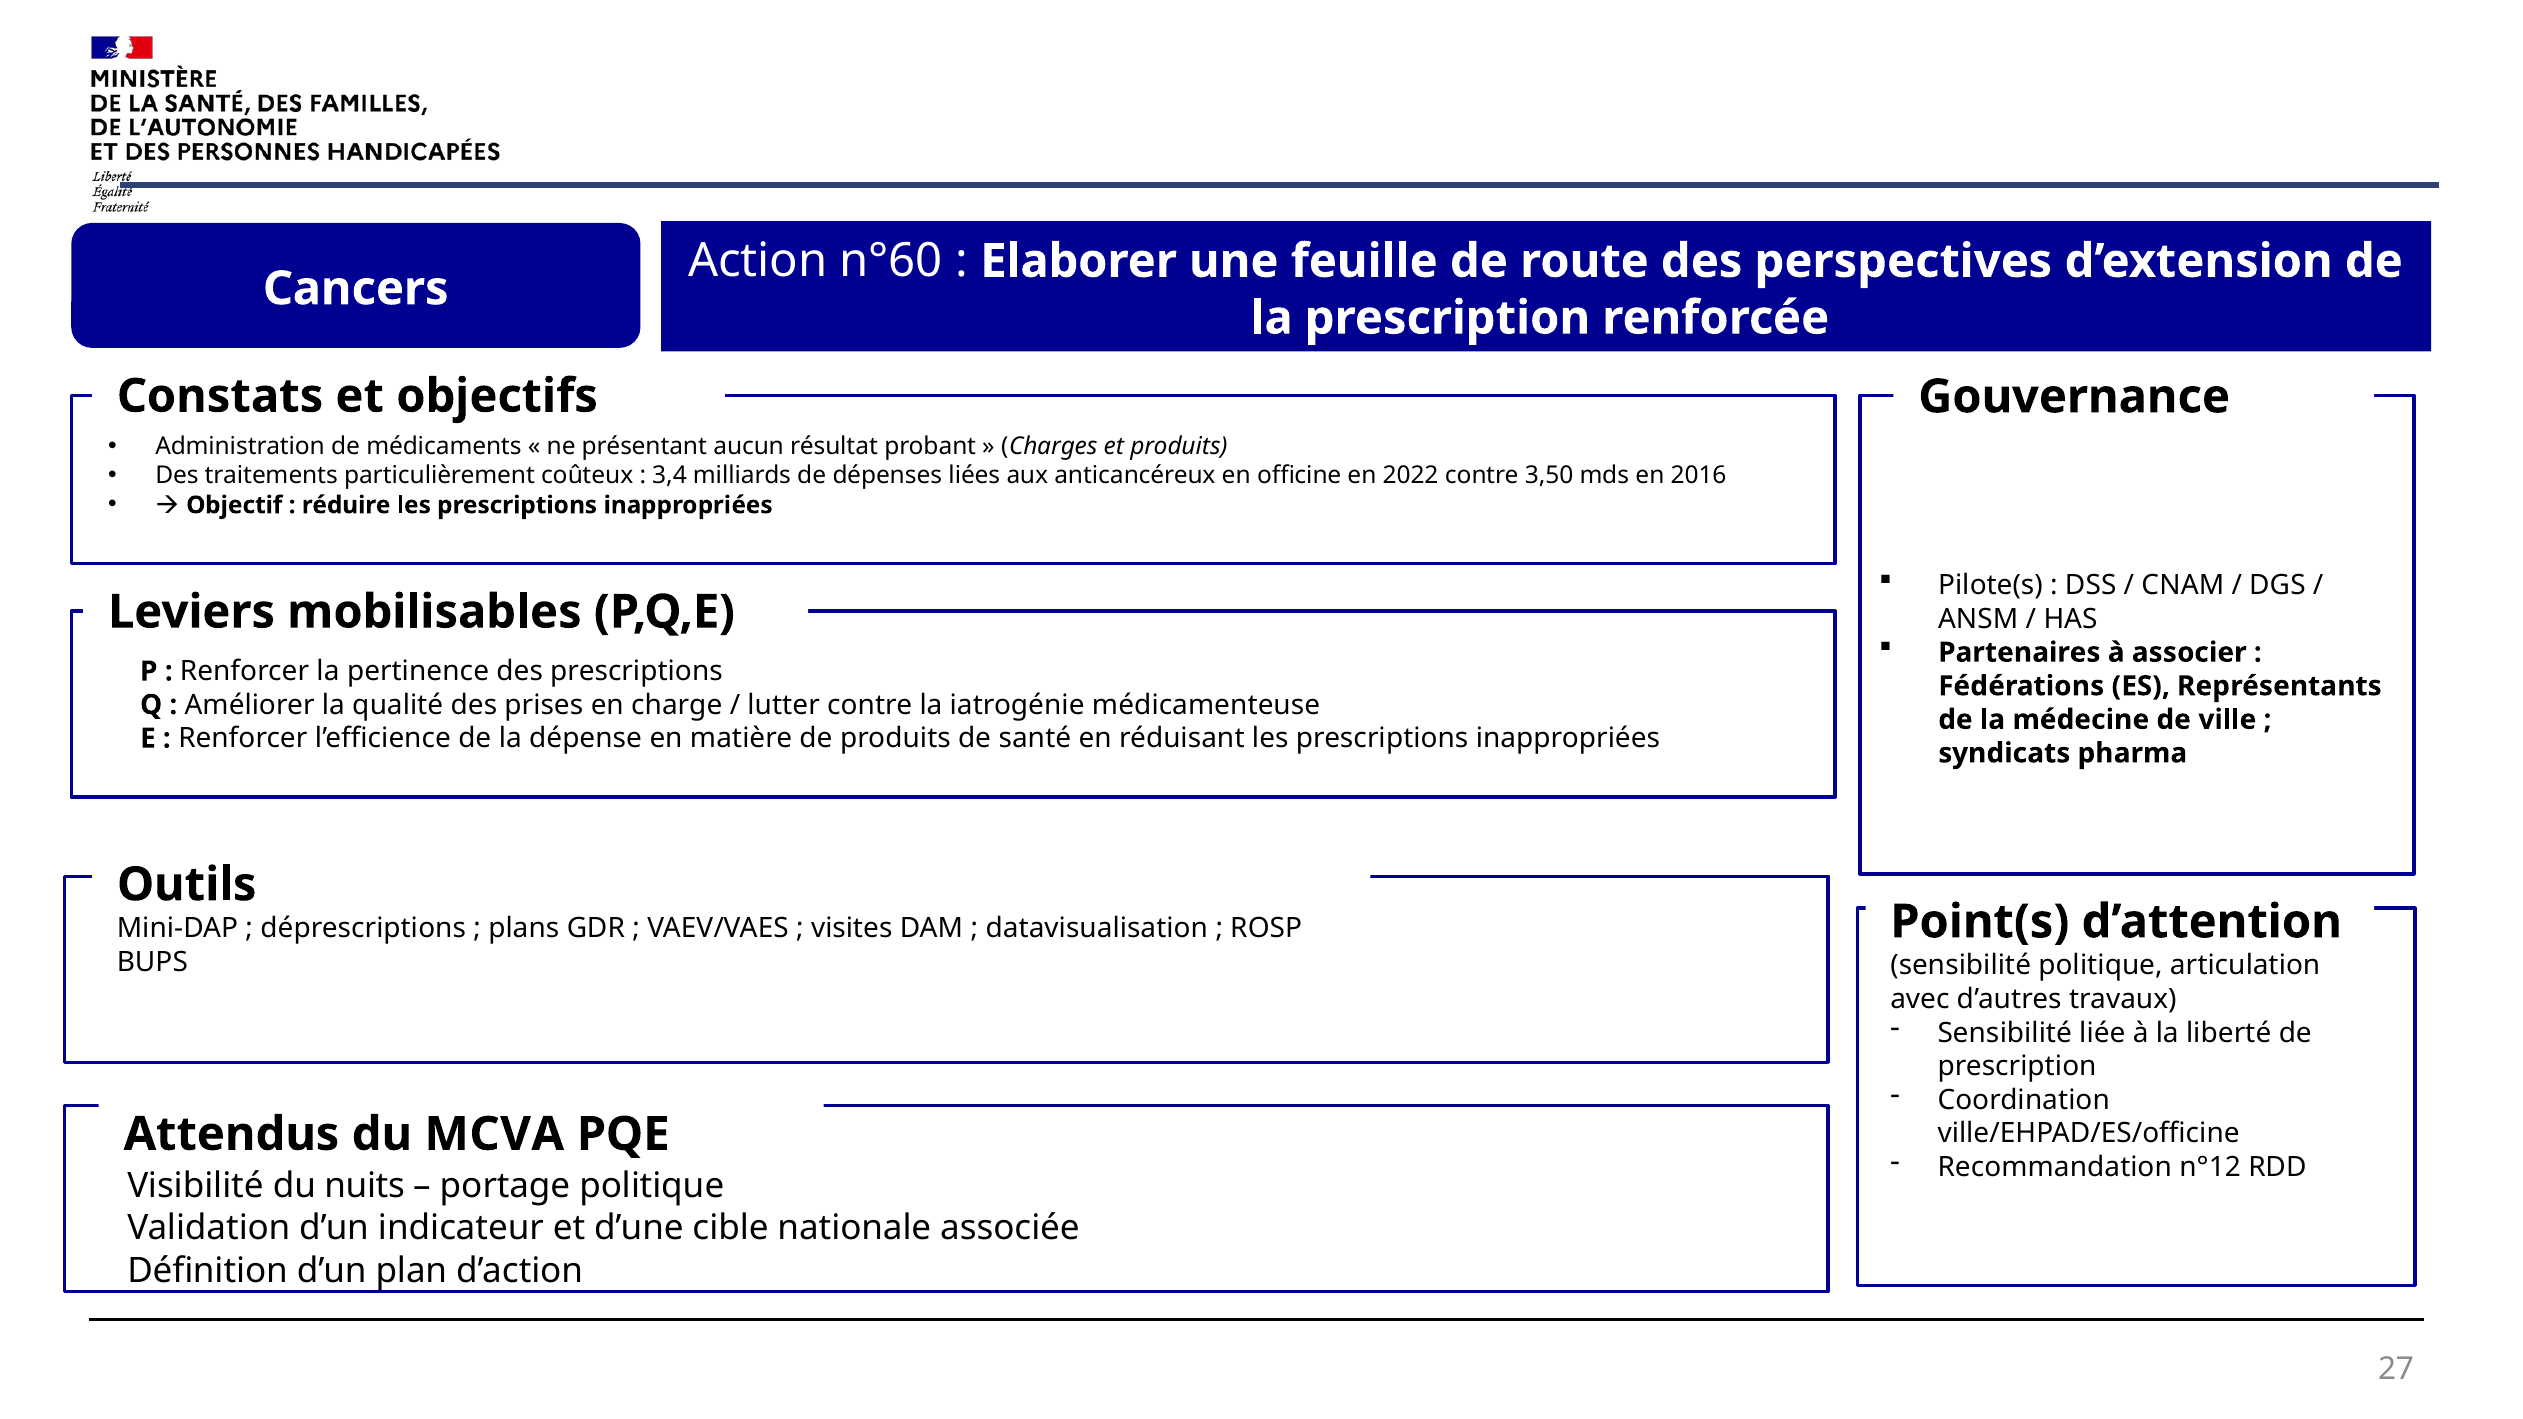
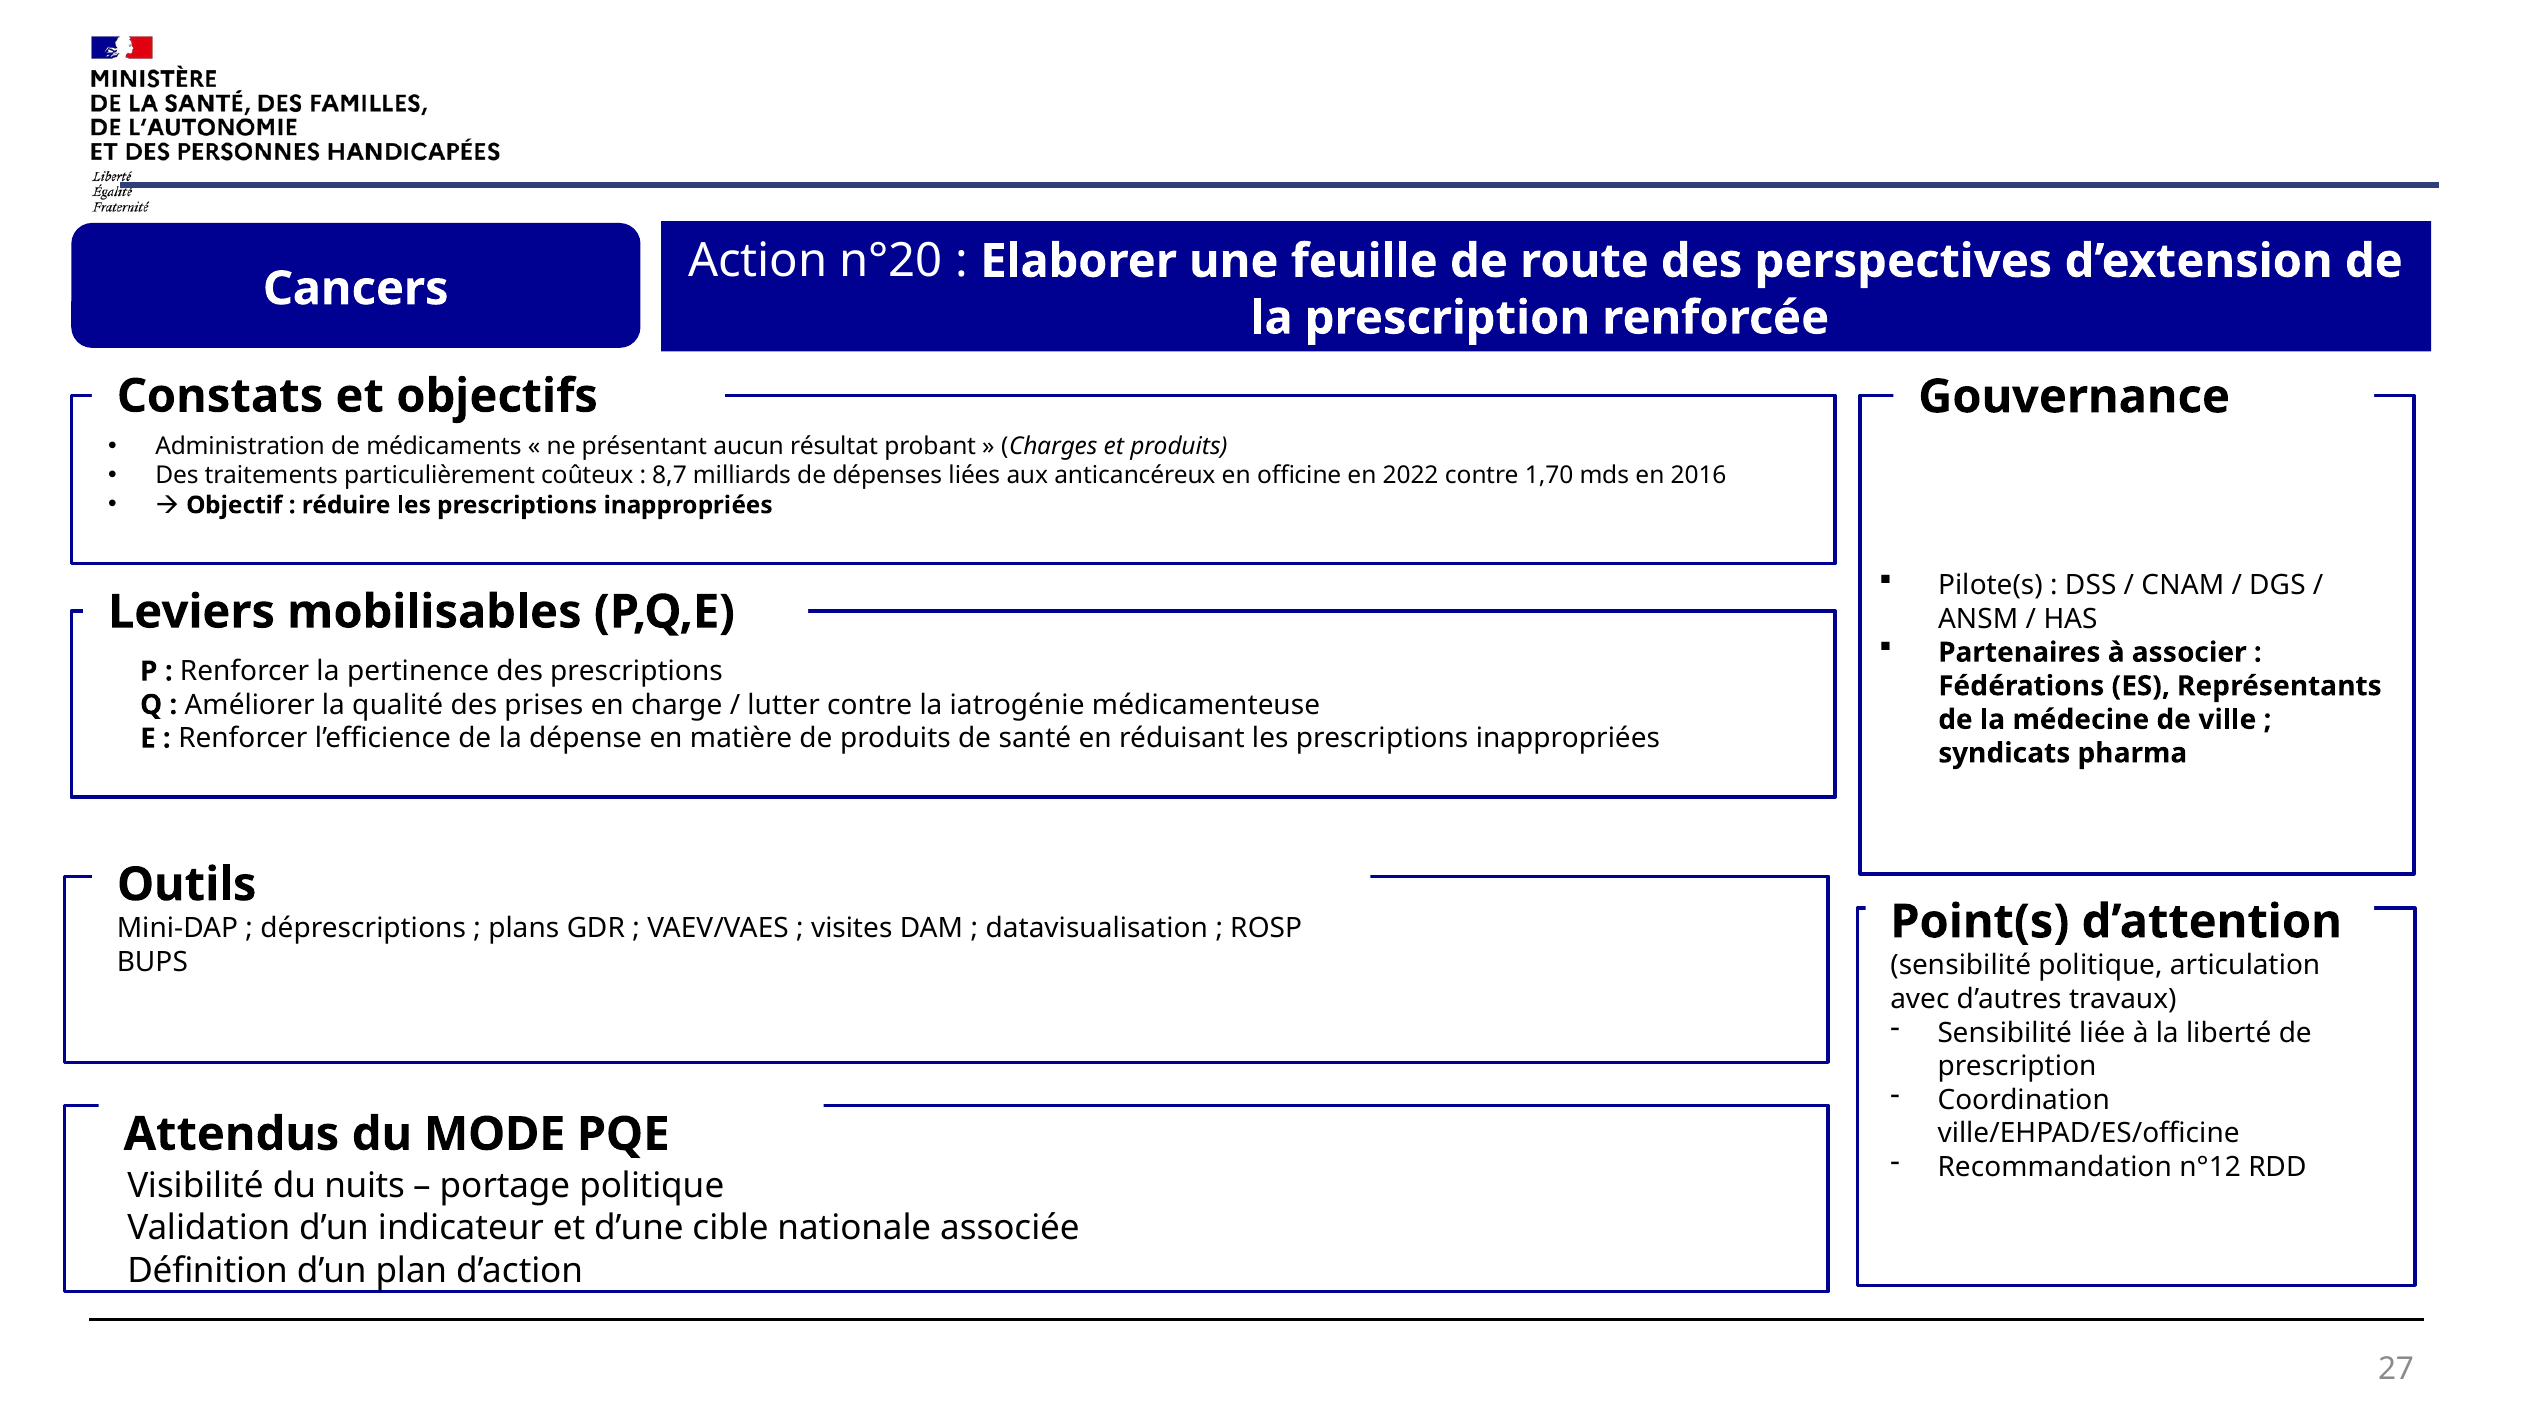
n°60: n°60 -> n°20
3,4: 3,4 -> 8,7
3,50: 3,50 -> 1,70
MCVA: MCVA -> MODE
